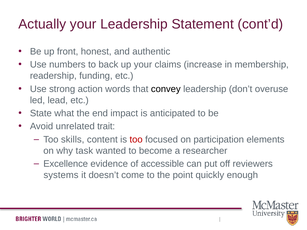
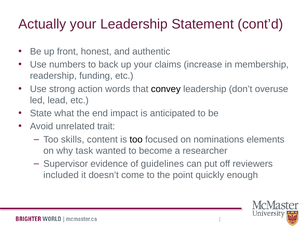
too at (136, 140) colour: red -> black
participation: participation -> nominations
Excellence: Excellence -> Supervisor
accessible: accessible -> guidelines
systems: systems -> included
